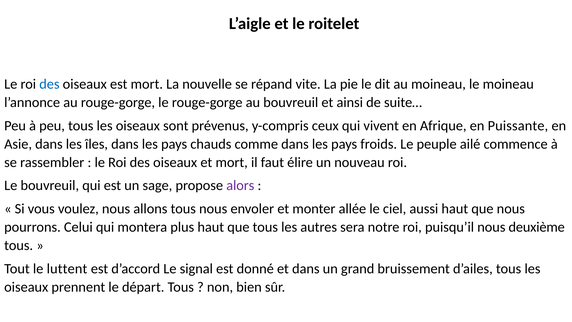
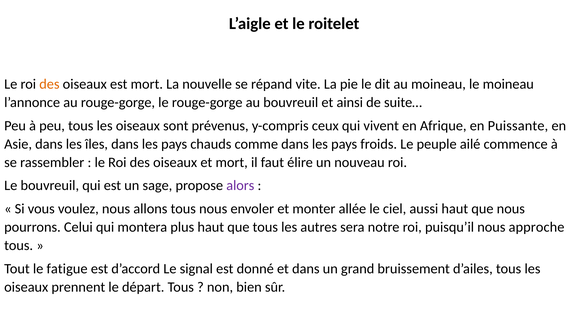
des at (49, 84) colour: blue -> orange
deuxième: deuxième -> approche
luttent: luttent -> fatigue
